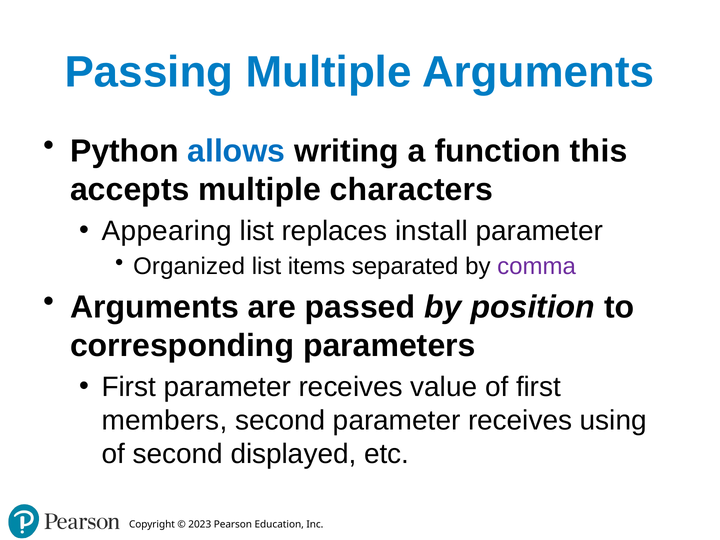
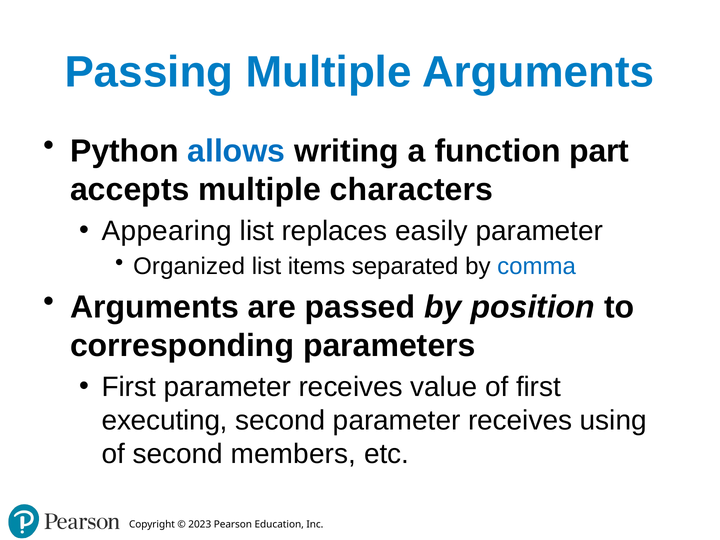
this: this -> part
install: install -> easily
comma colour: purple -> blue
members: members -> executing
displayed: displayed -> members
